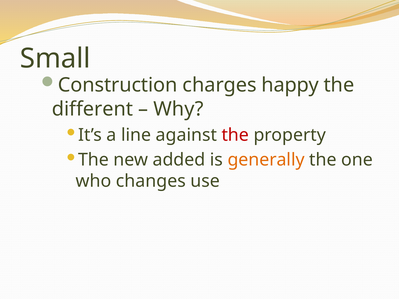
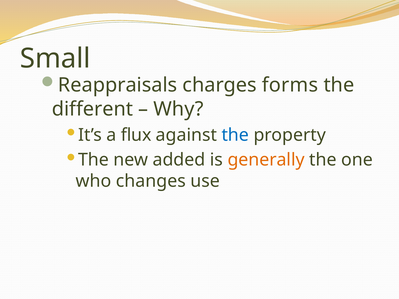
Construction: Construction -> Reappraisals
happy: happy -> forms
line: line -> flux
the at (235, 135) colour: red -> blue
